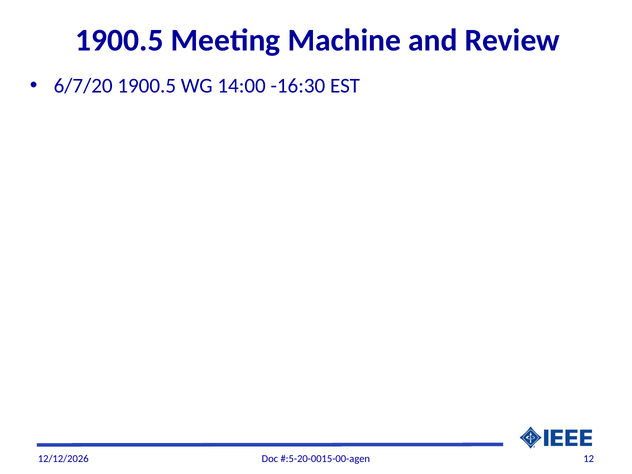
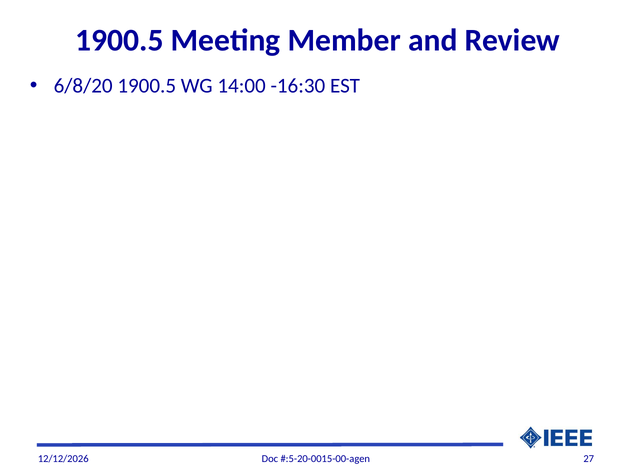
Machine: Machine -> Member
6/7/20: 6/7/20 -> 6/8/20
12: 12 -> 27
